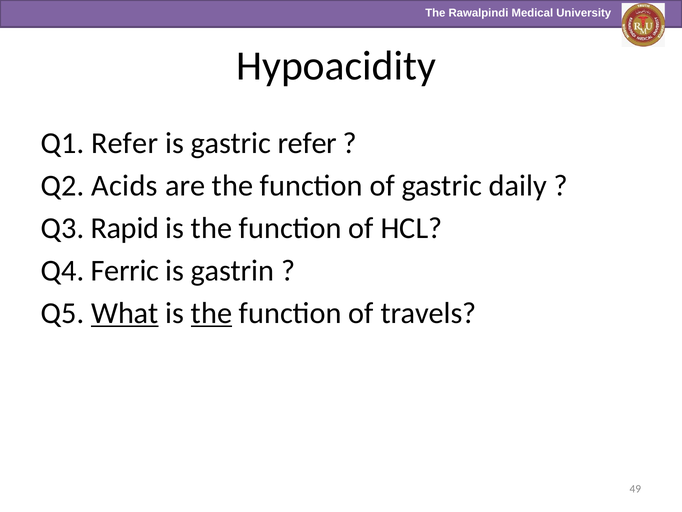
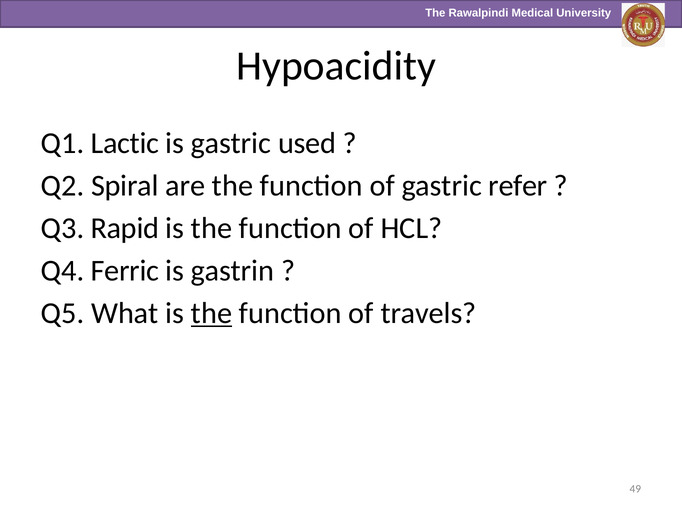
Q1 Refer: Refer -> Lactic
gastric refer: refer -> used
Acids: Acids -> Spiral
daily: daily -> refer
What underline: present -> none
